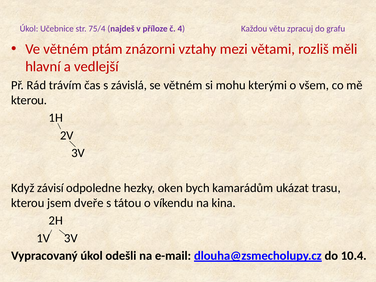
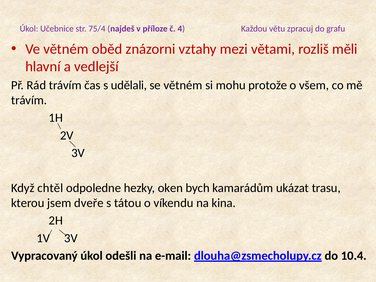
ptám: ptám -> oběd
závislá: závislá -> udělali
kterými: kterými -> protože
kterou at (29, 100): kterou -> trávím
závisí: závisí -> chtěl
